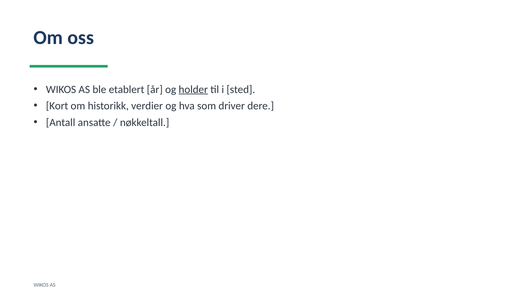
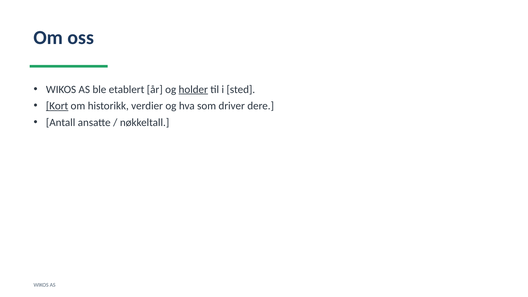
Kort underline: none -> present
